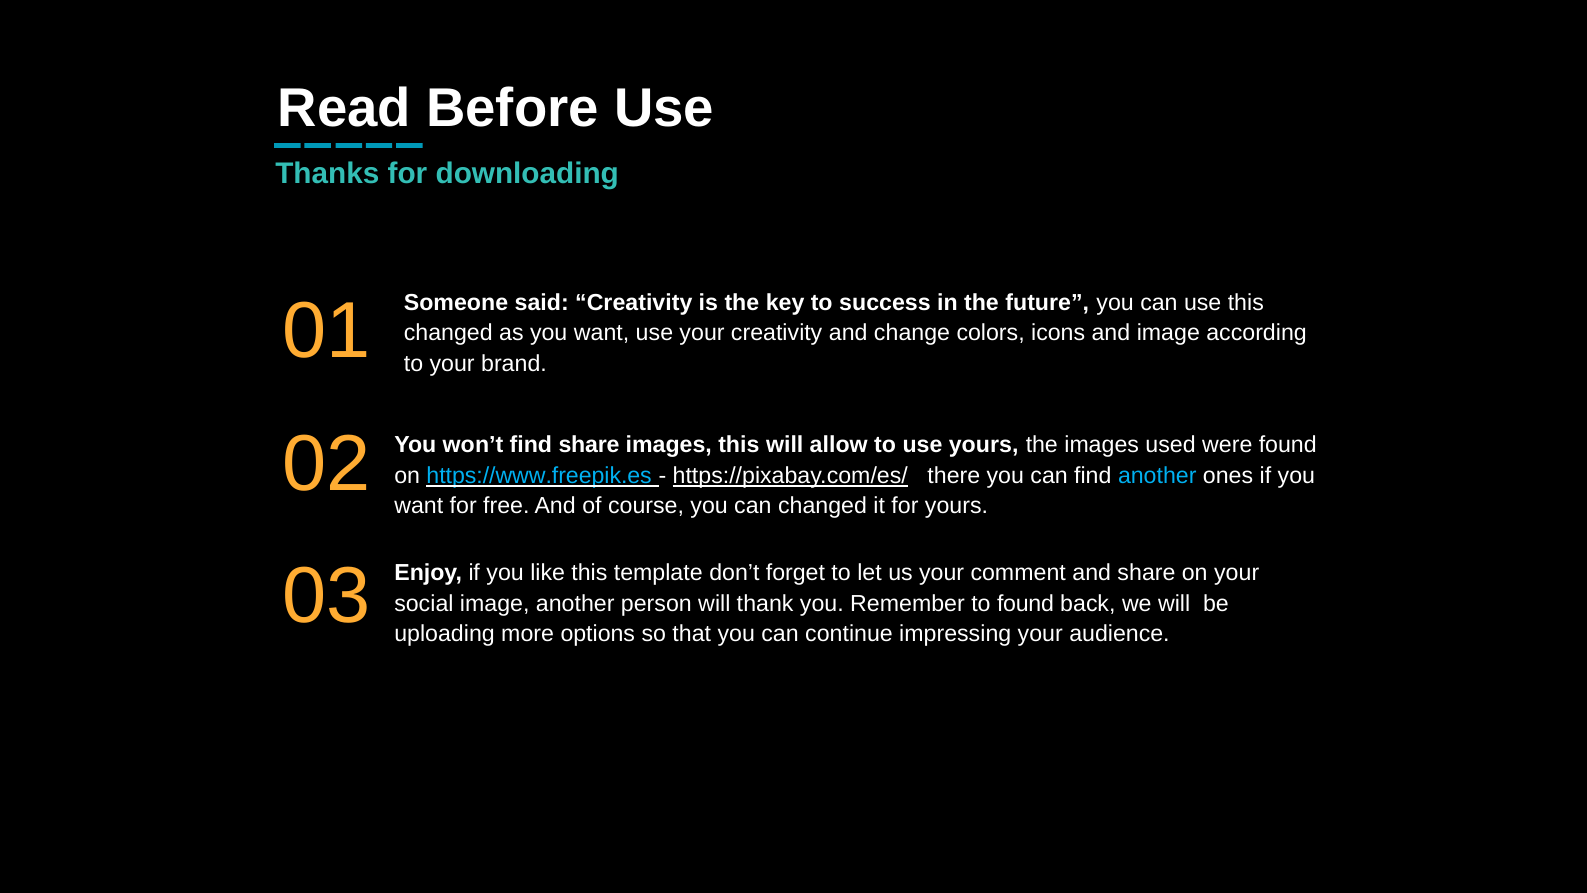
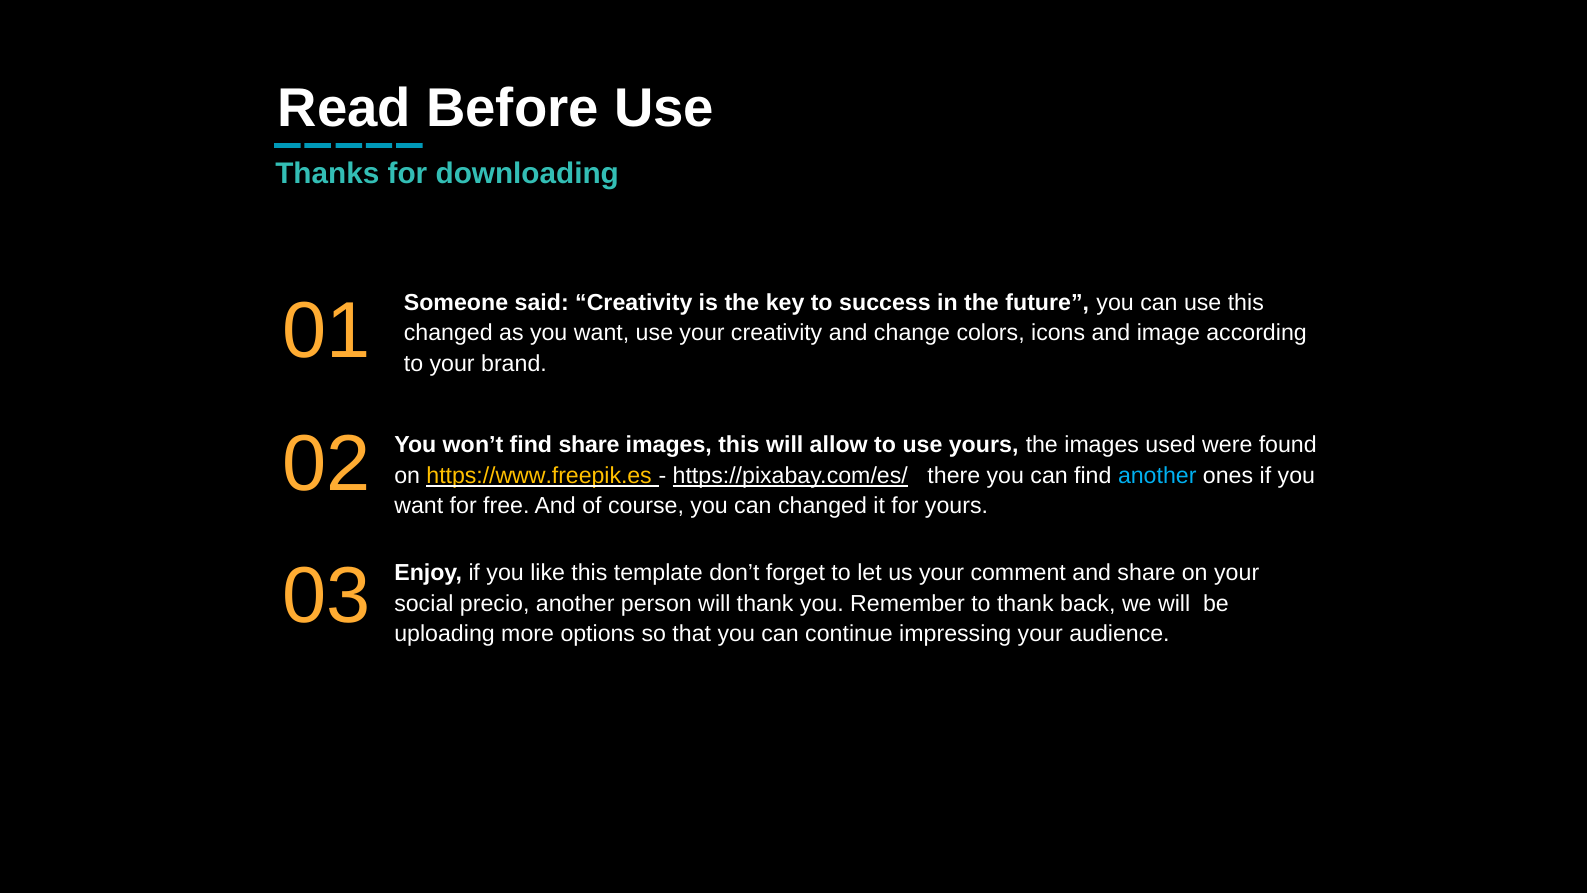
https://www.freepik.es colour: light blue -> yellow
social image: image -> precio
to found: found -> thank
